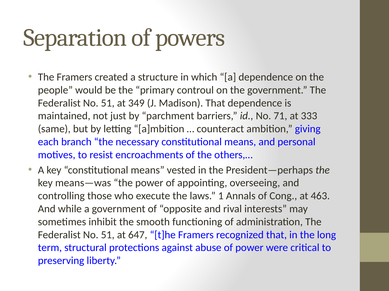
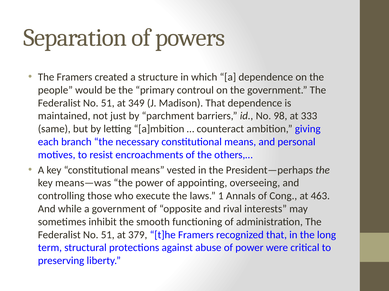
71: 71 -> 98
647: 647 -> 379
